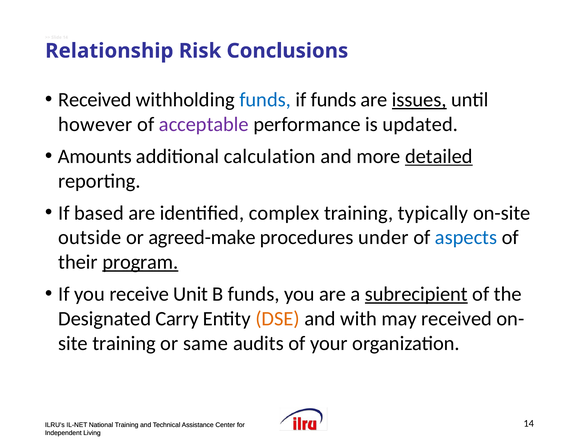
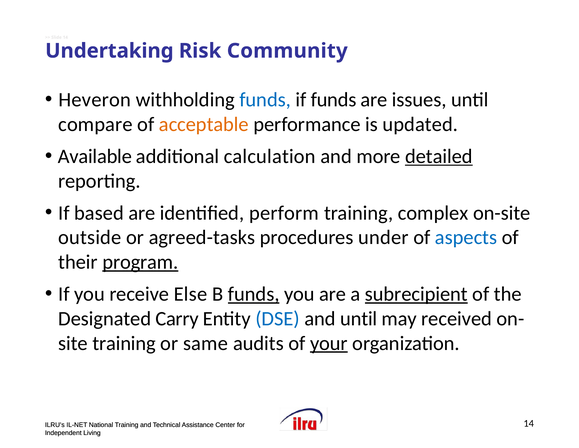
Relationship: Relationship -> Undertaking
Conclusions: Conclusions -> Community
Received at (95, 100): Received -> Heveron
issues underline: present -> none
however: however -> compare
acceptable colour: purple -> orange
Amounts: Amounts -> Available
complex: complex -> perform
typically: typically -> complex
agreed-make: agreed-make -> agreed-tasks
Unit: Unit -> Else
funds at (254, 294) underline: none -> present
DSE colour: orange -> blue
and with: with -> until
your underline: none -> present
